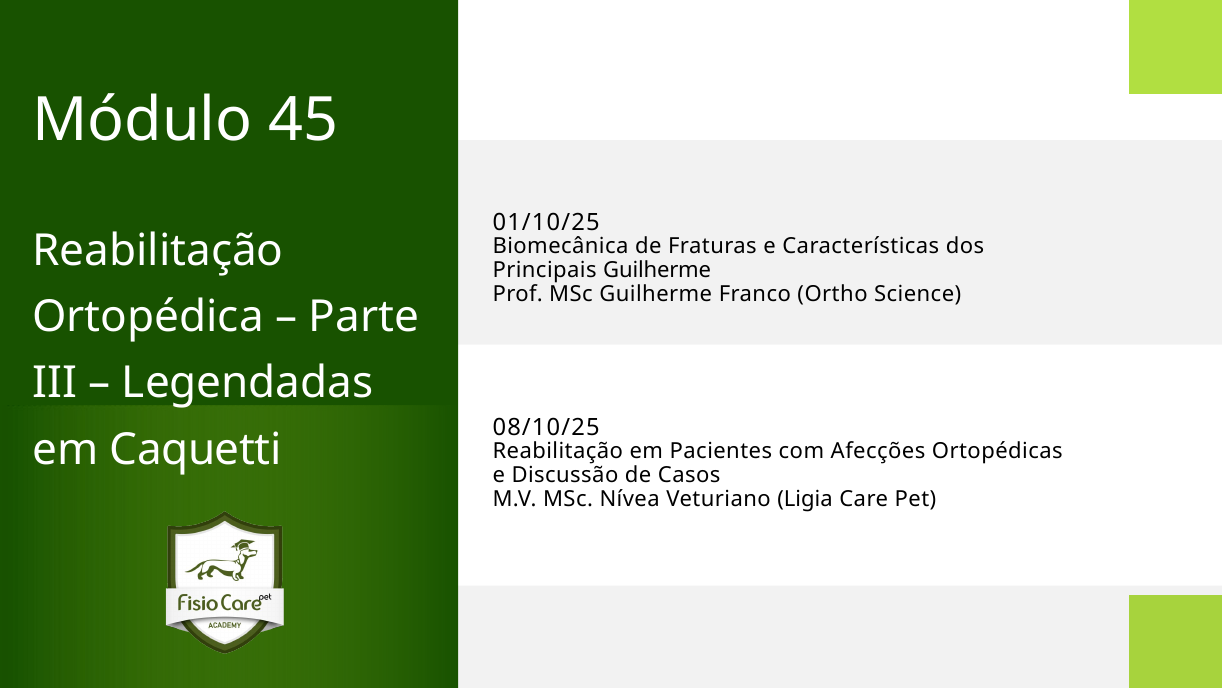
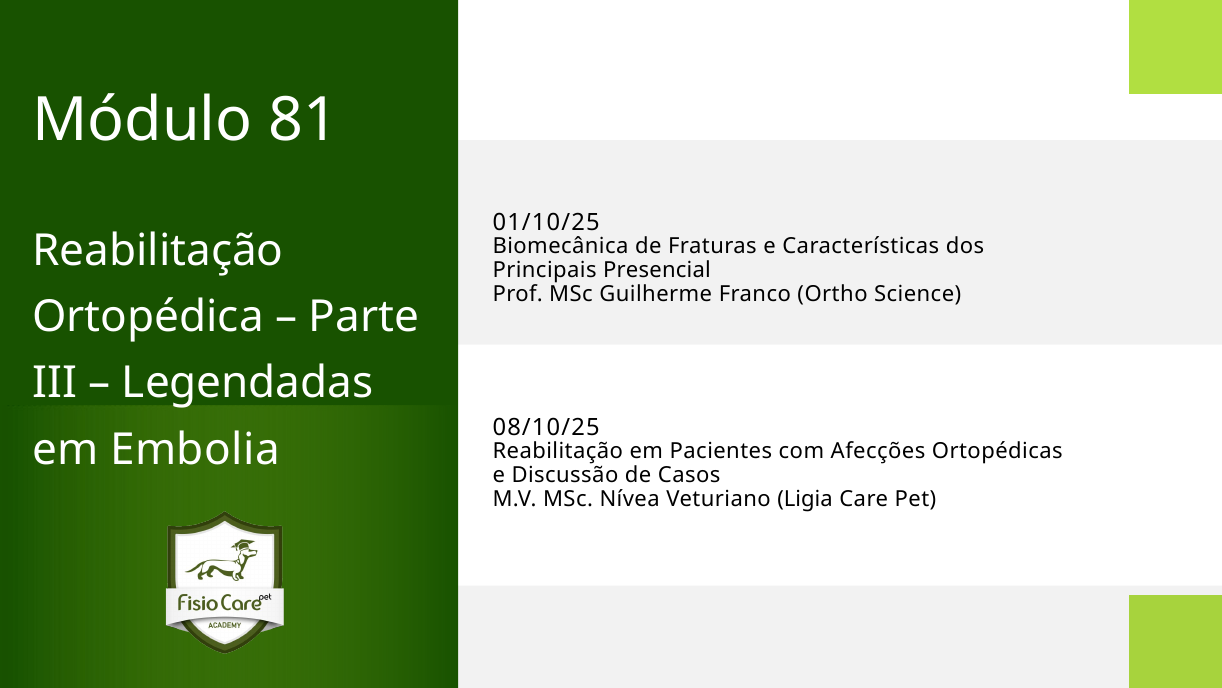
45: 45 -> 81
Principais Guilherme: Guilherme -> Presencial
Caquetti: Caquetti -> Embolia
